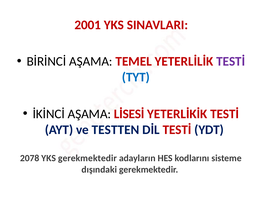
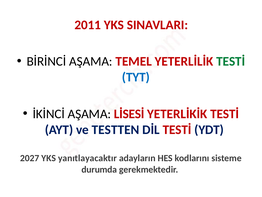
2001: 2001 -> 2011
TESTİ at (231, 61) colour: purple -> green
2078: 2078 -> 2027
YKS gerekmektedir: gerekmektedir -> yanıtlayacaktır
dışındaki: dışındaki -> durumda
